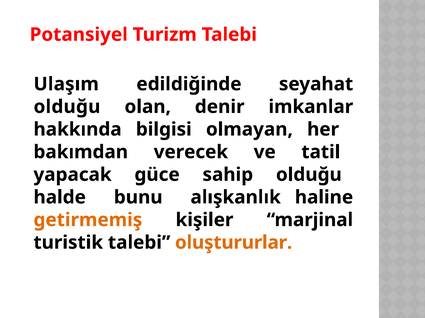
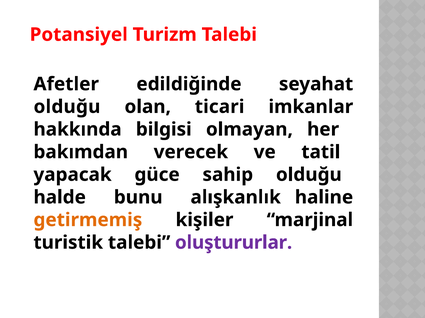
Ulaşım: Ulaşım -> Afetler
denir: denir -> ticari
oluştururlar colour: orange -> purple
